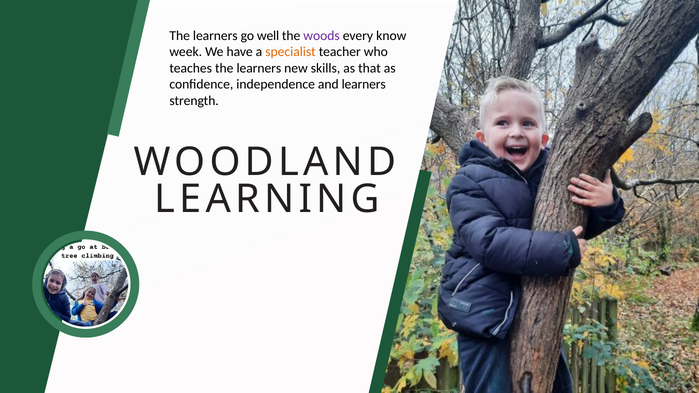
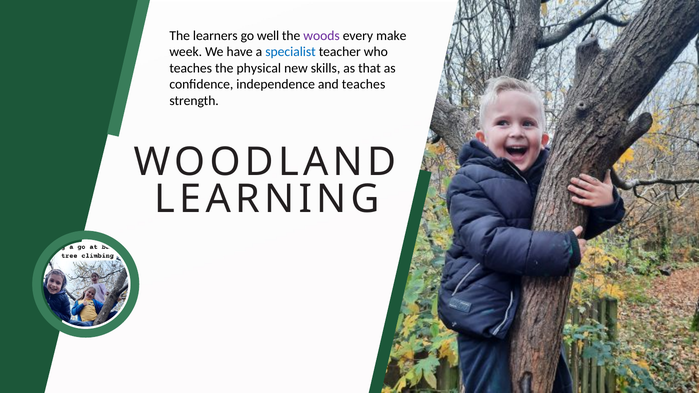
know: know -> make
specialist colour: orange -> blue
teaches the learners: learners -> physical
and learners: learners -> teaches
